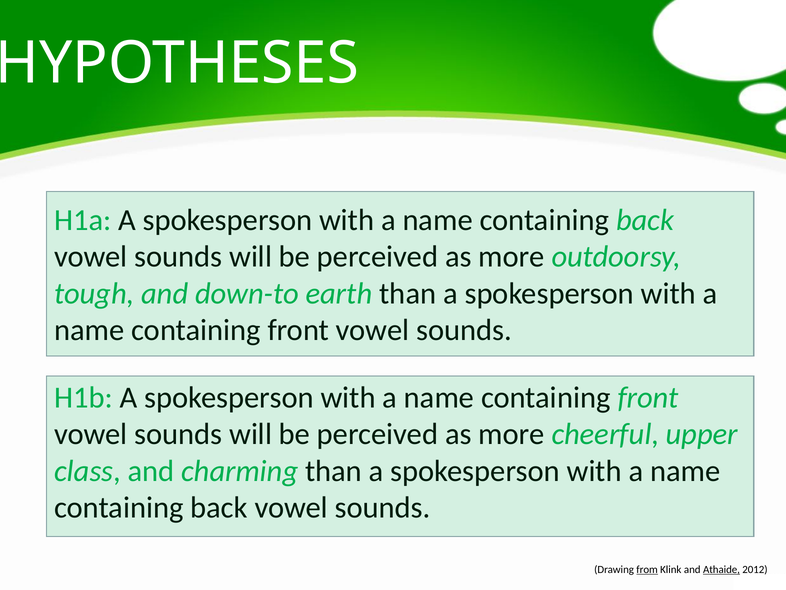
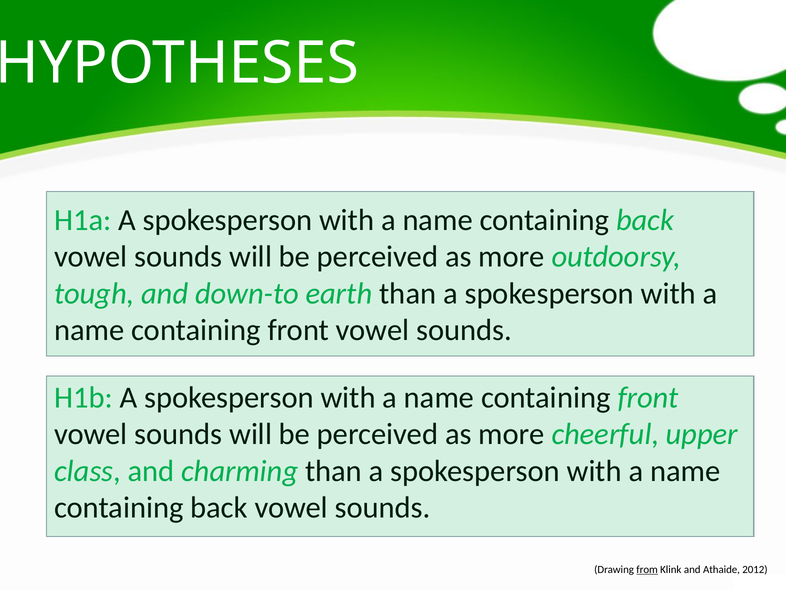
Athaide underline: present -> none
